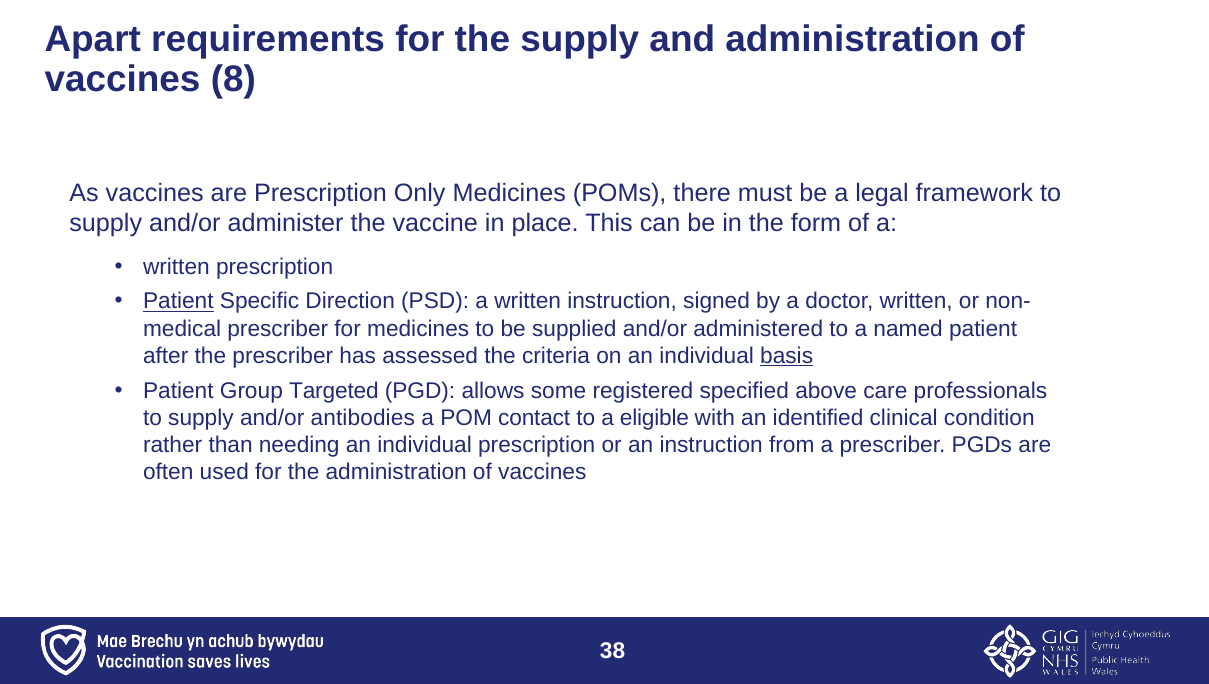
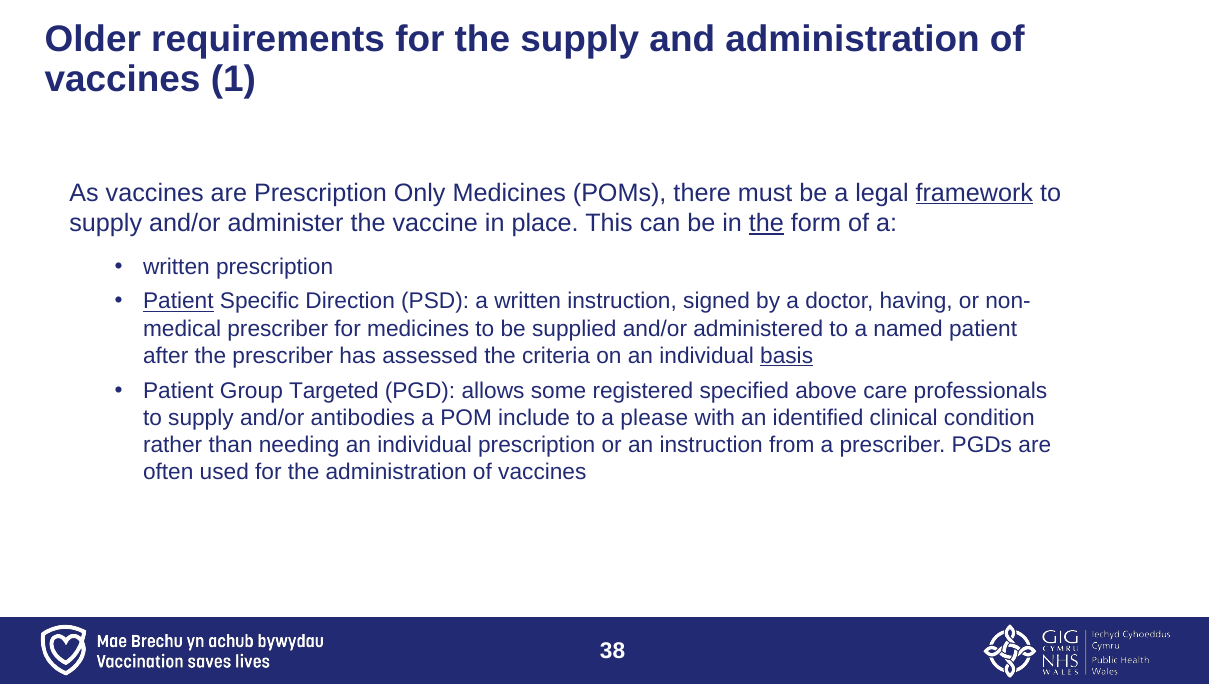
Apart: Apart -> Older
8: 8 -> 1
framework underline: none -> present
the at (766, 223) underline: none -> present
doctor written: written -> having
contact: contact -> include
eligible: eligible -> please
